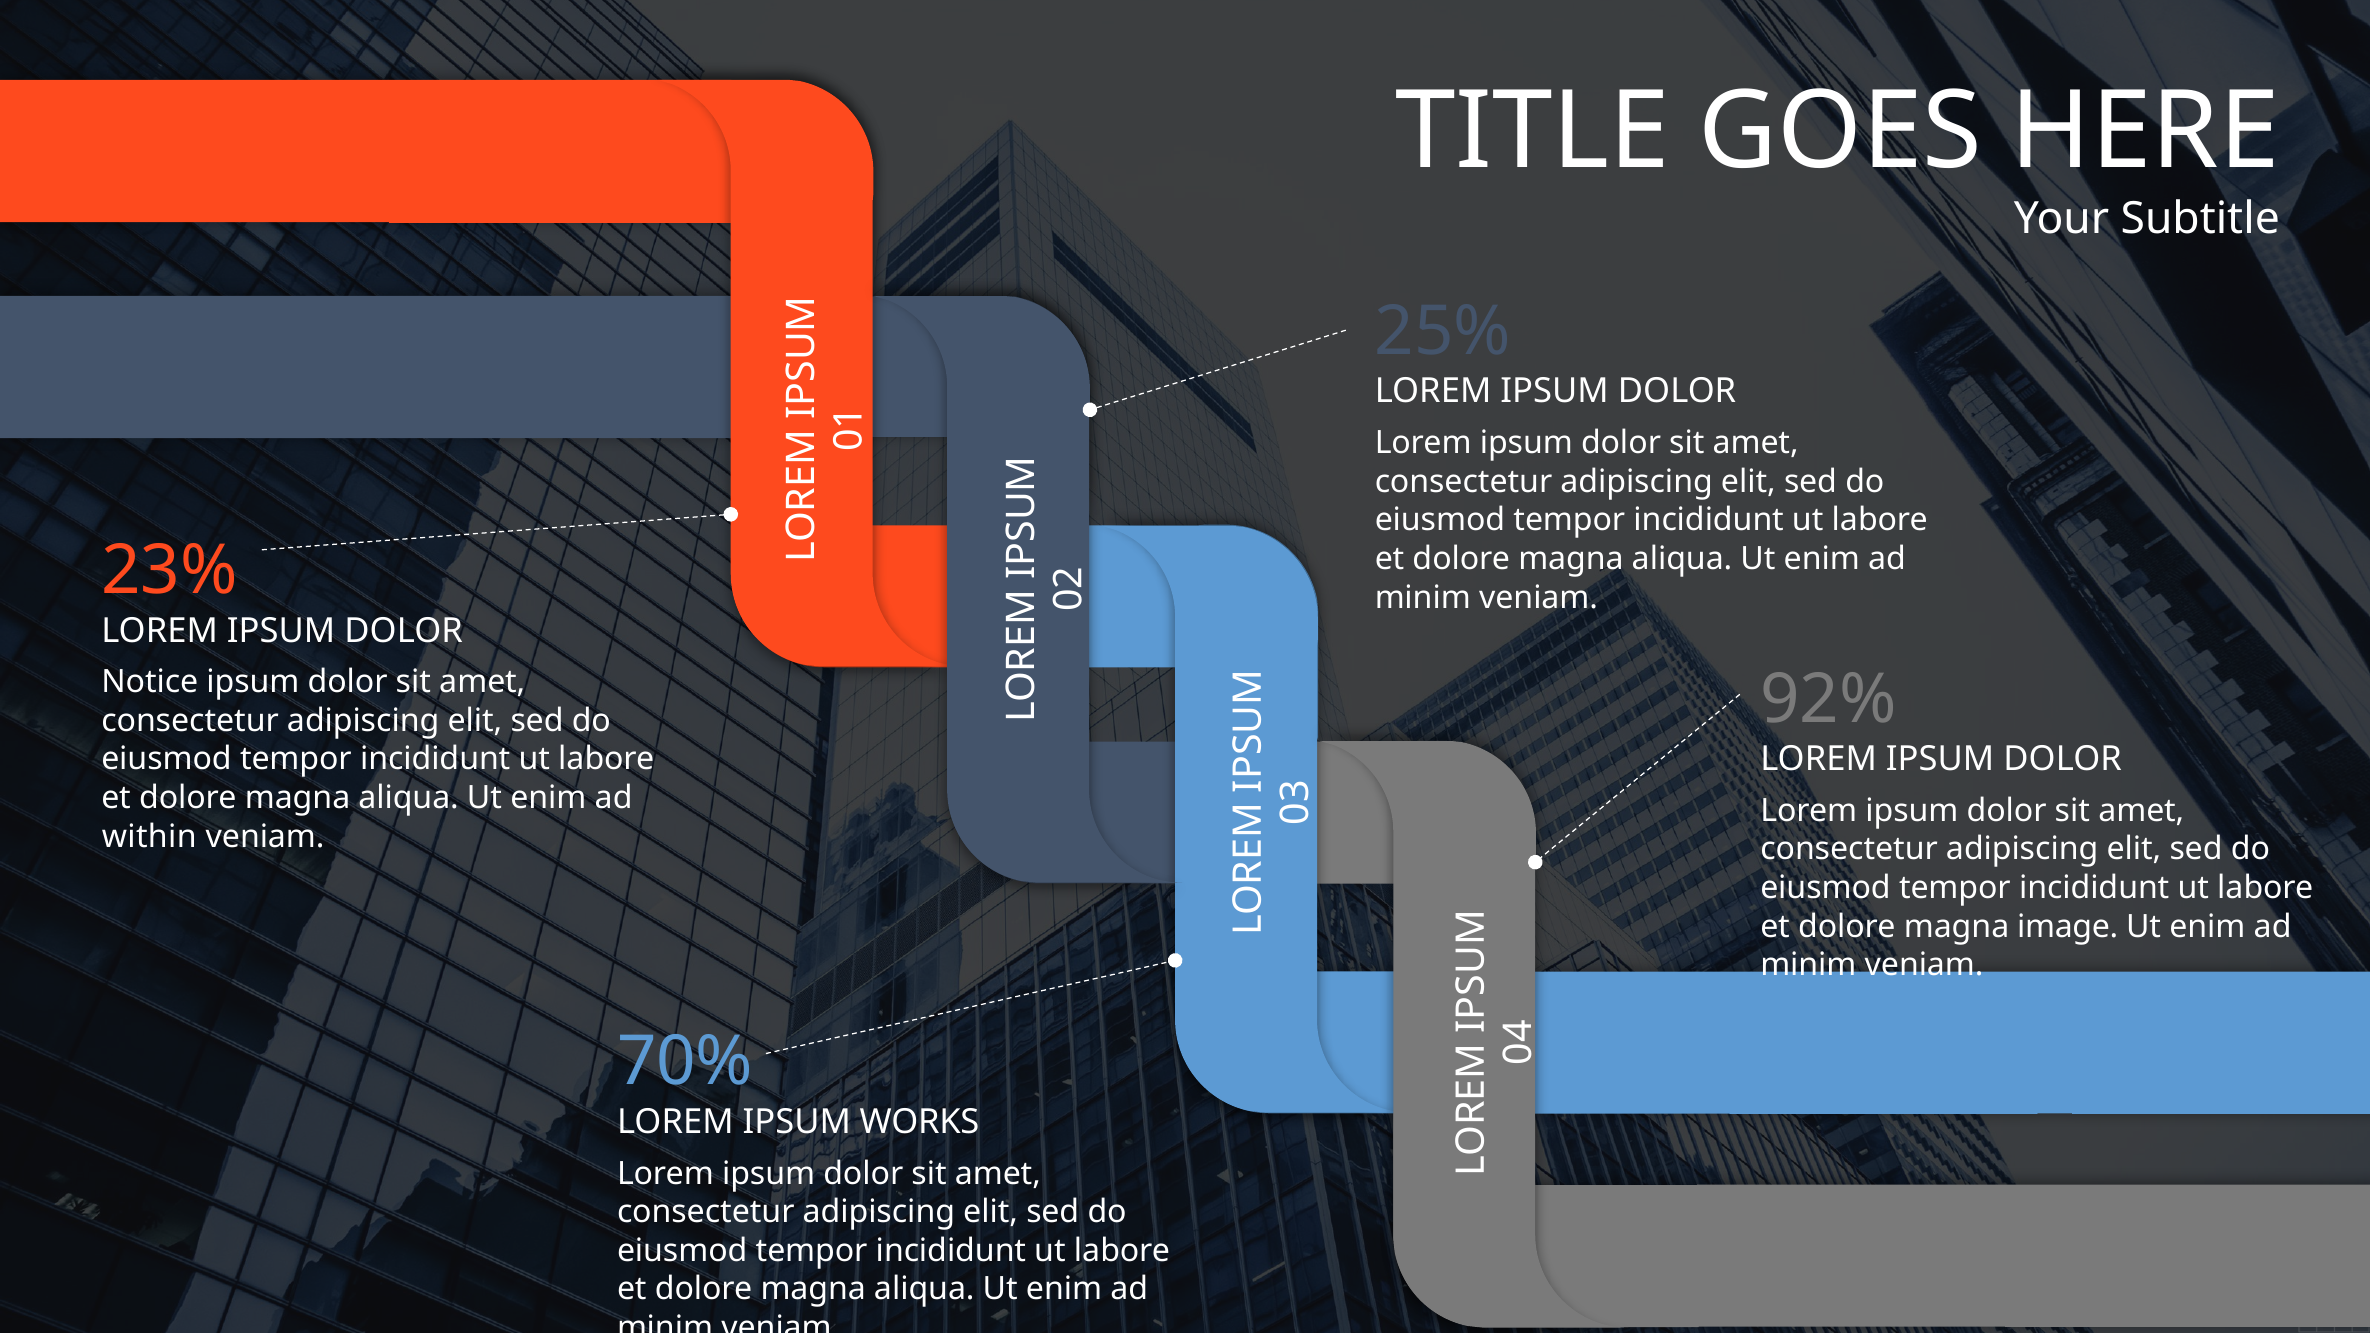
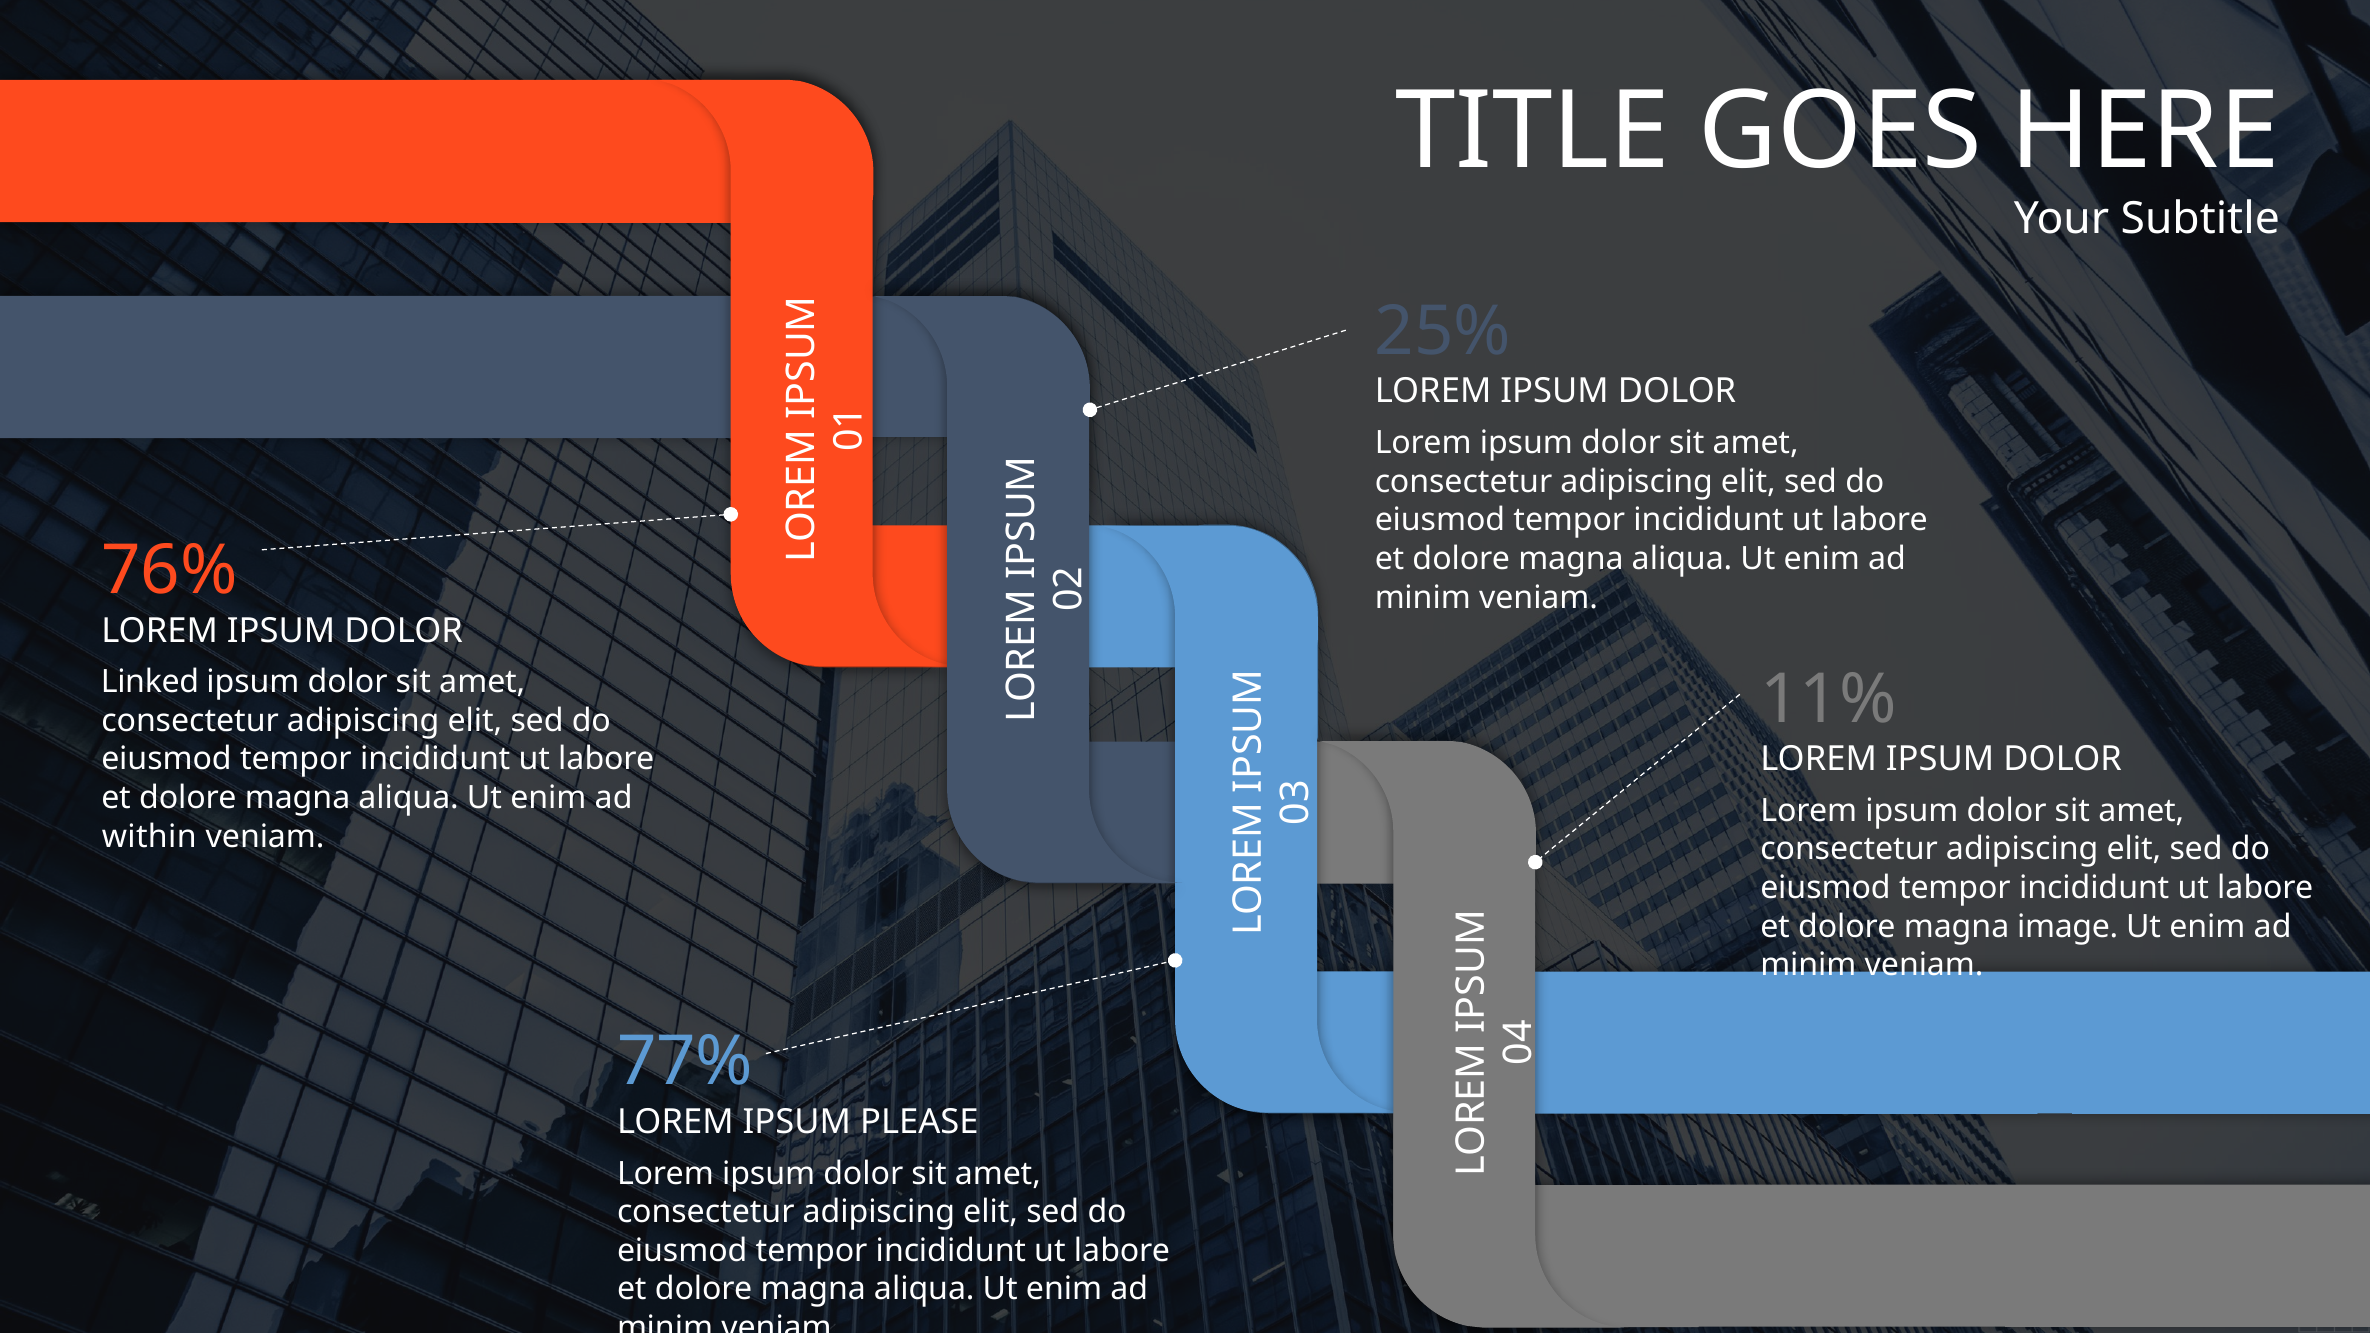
23%: 23% -> 76%
Notice: Notice -> Linked
92%: 92% -> 11%
70%: 70% -> 77%
WORKS: WORKS -> PLEASE
